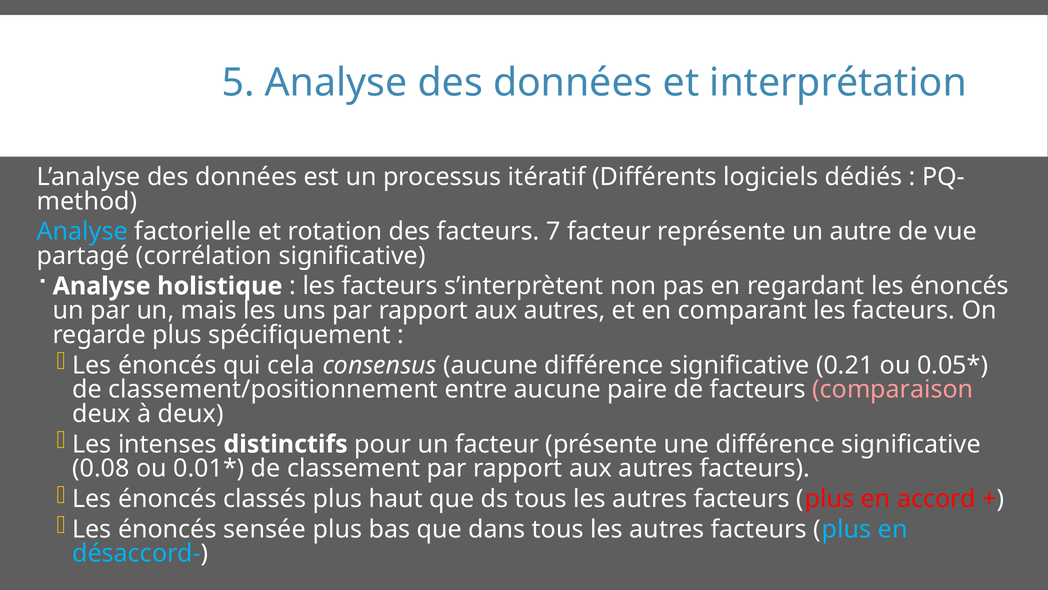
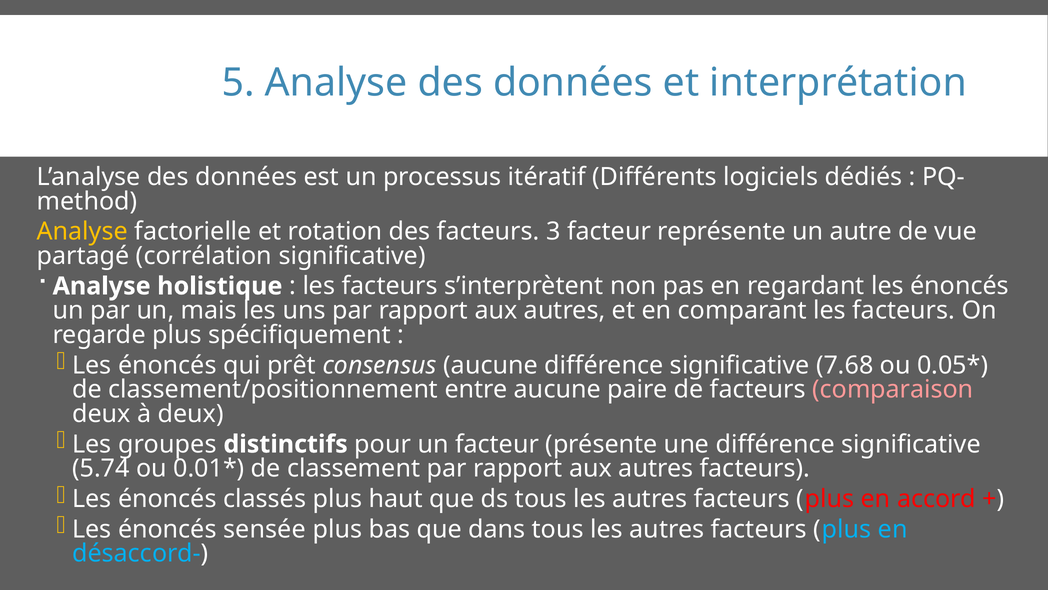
Analyse at (82, 231) colour: light blue -> yellow
7: 7 -> 3
cela: cela -> prêt
0.21: 0.21 -> 7.68
intenses: intenses -> groupes
0.08: 0.08 -> 5.74
